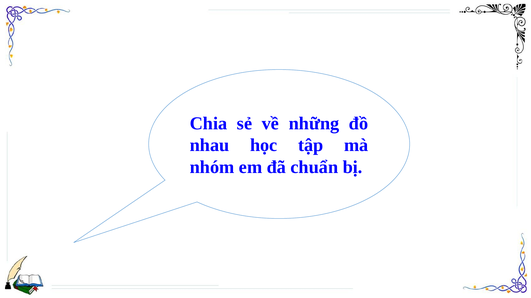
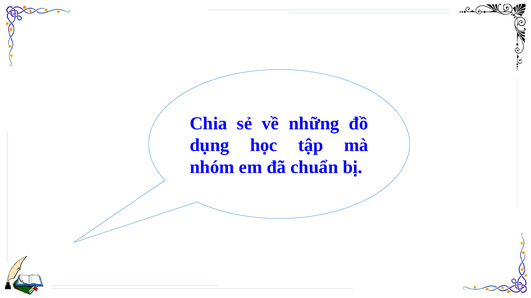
nhau: nhau -> dụng
